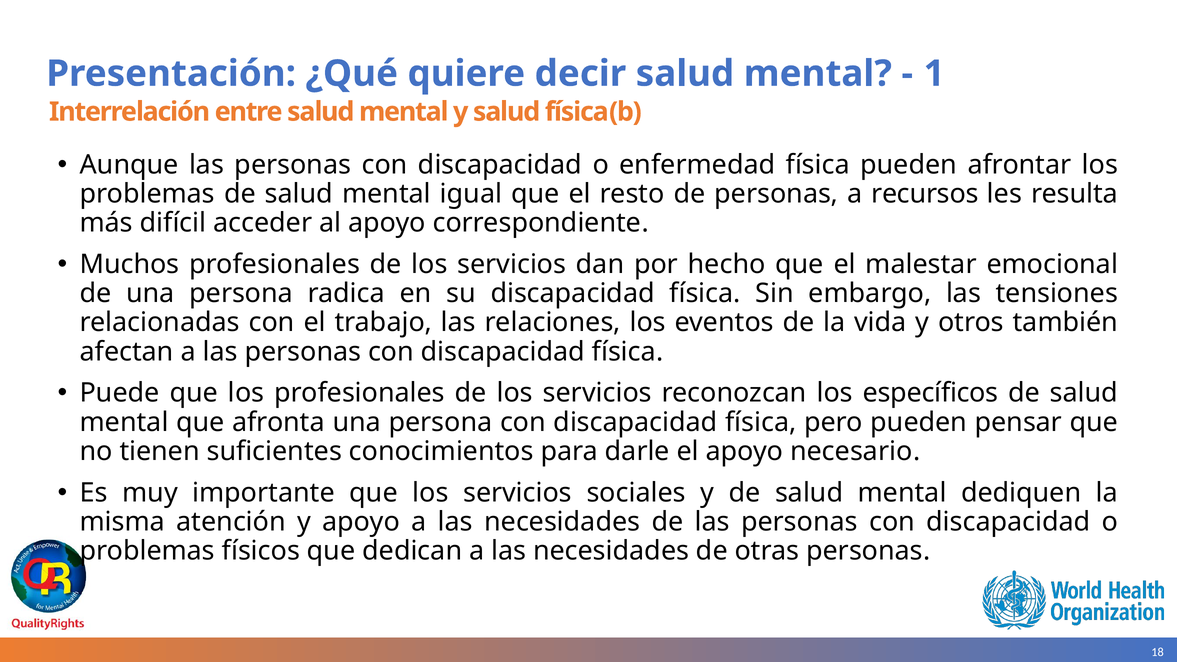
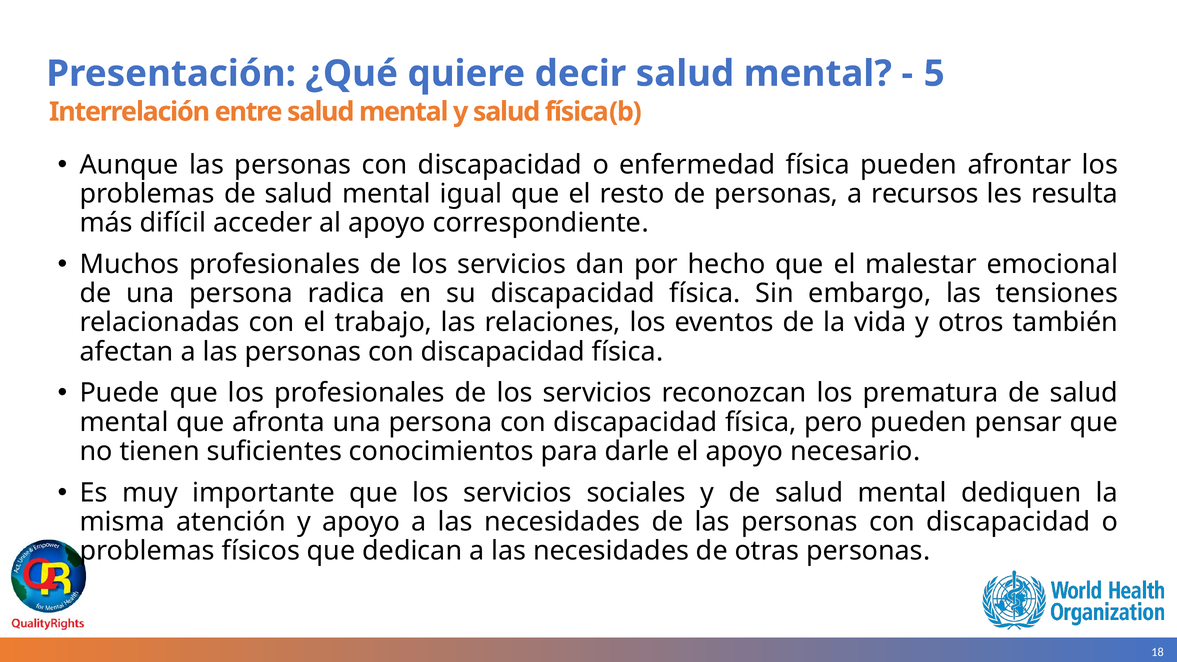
1: 1 -> 5
específicos: específicos -> prematura
